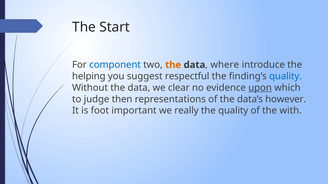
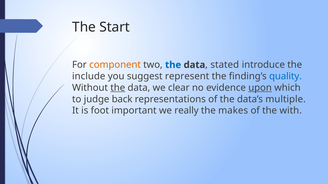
component colour: blue -> orange
the at (173, 65) colour: orange -> blue
where: where -> stated
helping: helping -> include
respectful: respectful -> represent
the at (118, 88) underline: none -> present
then: then -> back
however: however -> multiple
the quality: quality -> makes
